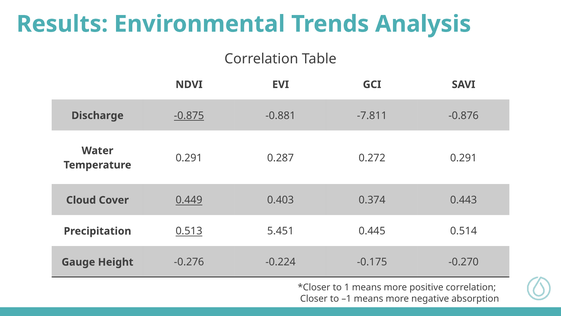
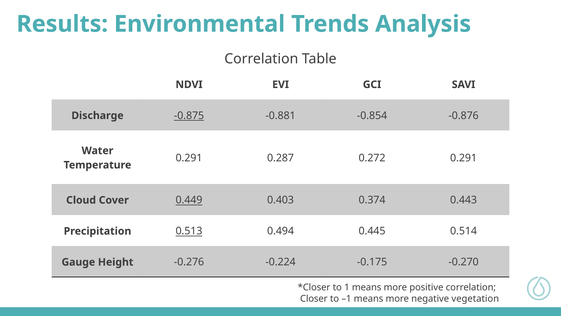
-7.811: -7.811 -> -0.854
5.451: 5.451 -> 0.494
absorption: absorption -> vegetation
